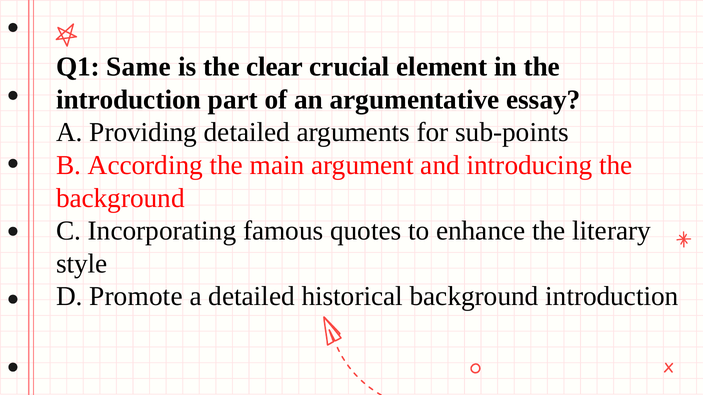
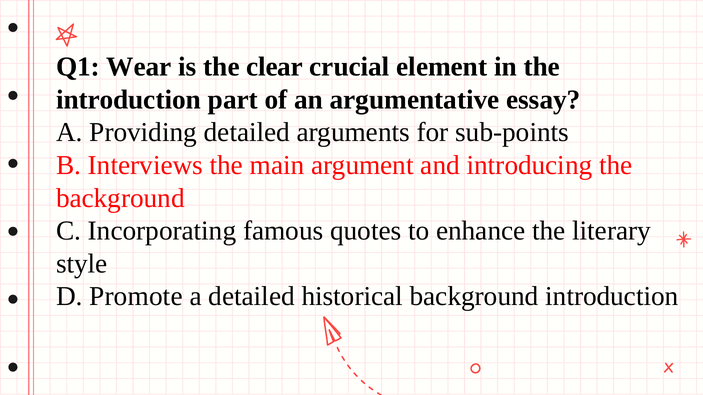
Same: Same -> Wear
According: According -> Interviews
